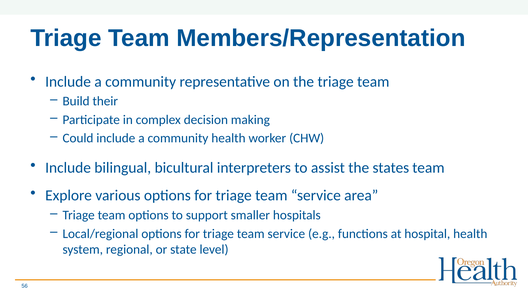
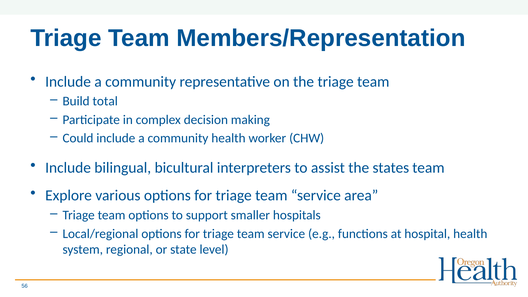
their: their -> total
